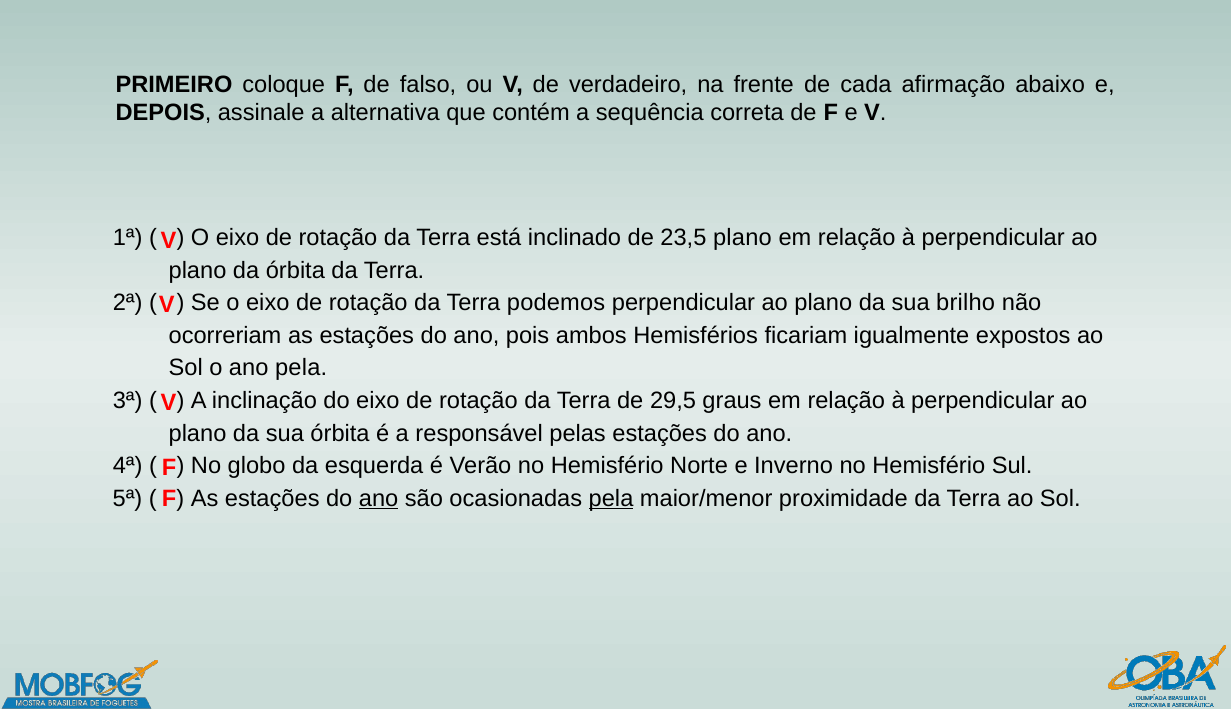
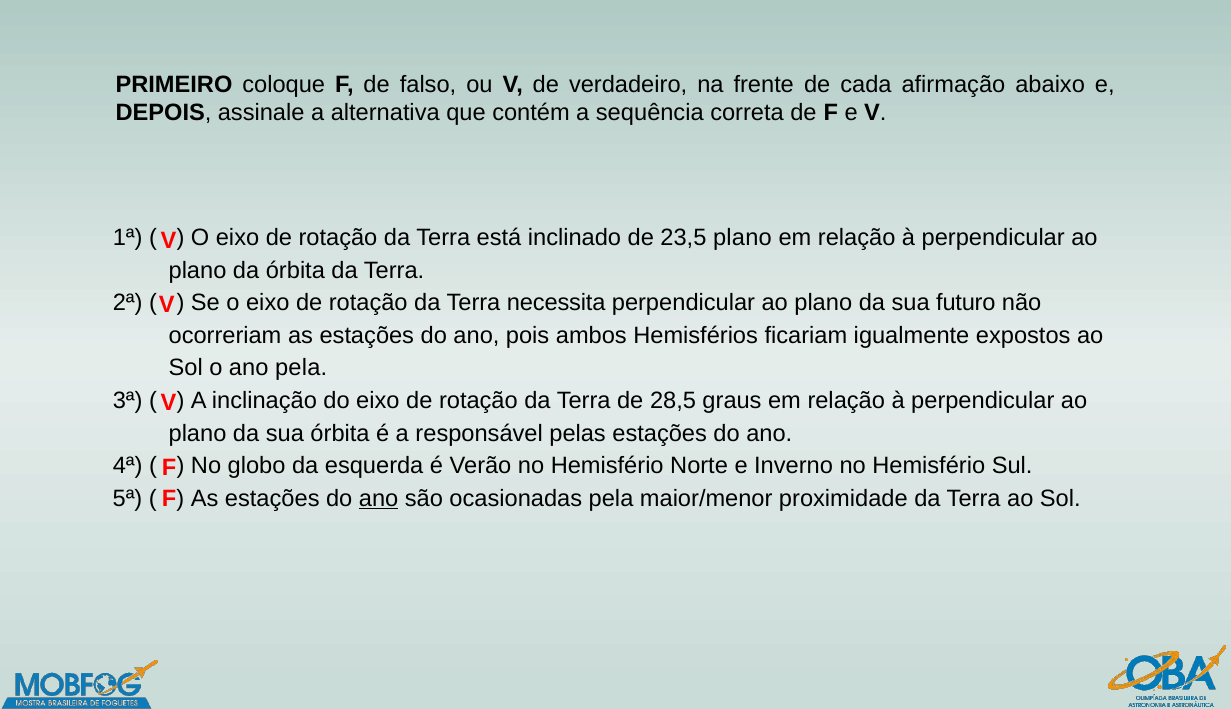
podemos: podemos -> necessita
brilho: brilho -> futuro
29,5: 29,5 -> 28,5
pela at (611, 499) underline: present -> none
